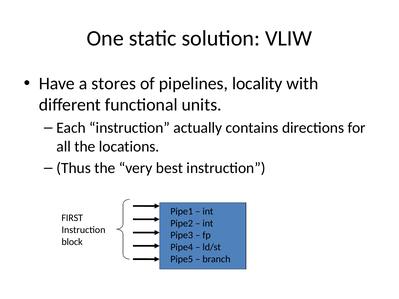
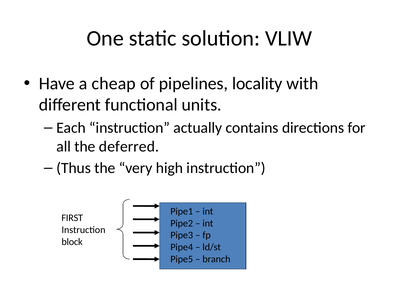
stores: stores -> cheap
locations: locations -> deferred
best: best -> high
